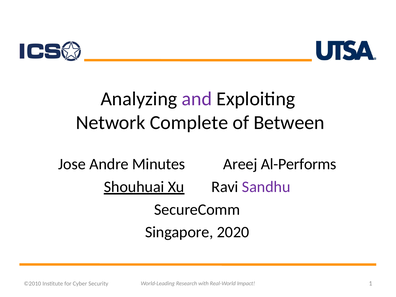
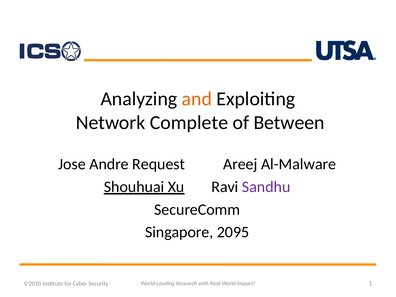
and colour: purple -> orange
Minutes: Minutes -> Request
Al-Performs: Al-Performs -> Al-Malware
2020: 2020 -> 2095
